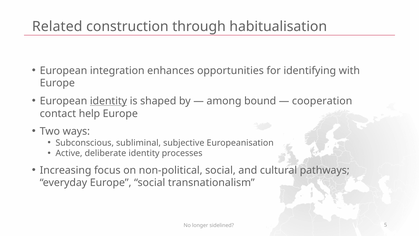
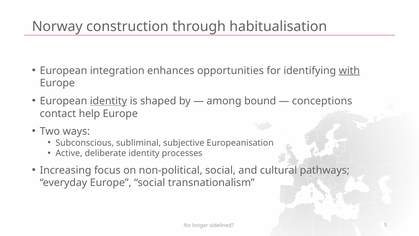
Related: Related -> Norway
with underline: none -> present
cooperation: cooperation -> conceptions
